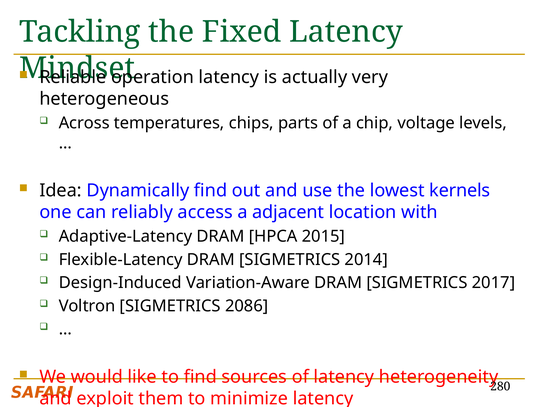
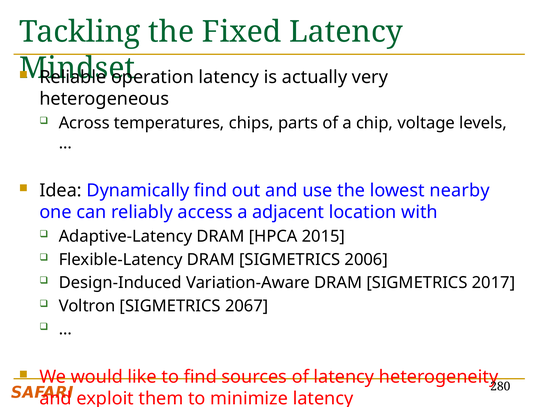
kernels: kernels -> nearby
2014: 2014 -> 2006
2086: 2086 -> 2067
